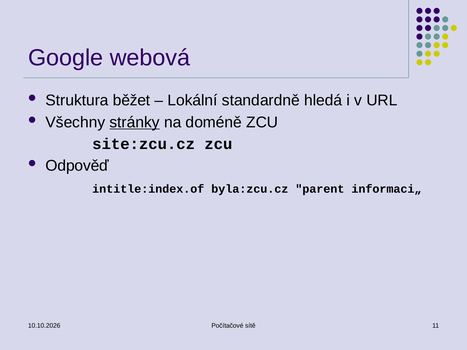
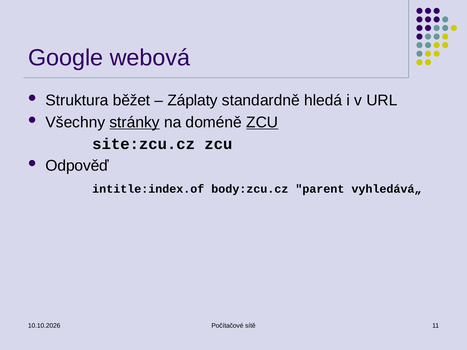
Lokální: Lokální -> Záplaty
ZCU at (262, 122) underline: none -> present
byla:zcu.cz: byla:zcu.cz -> body:zcu.cz
informaci„: informaci„ -> vyhledává„
